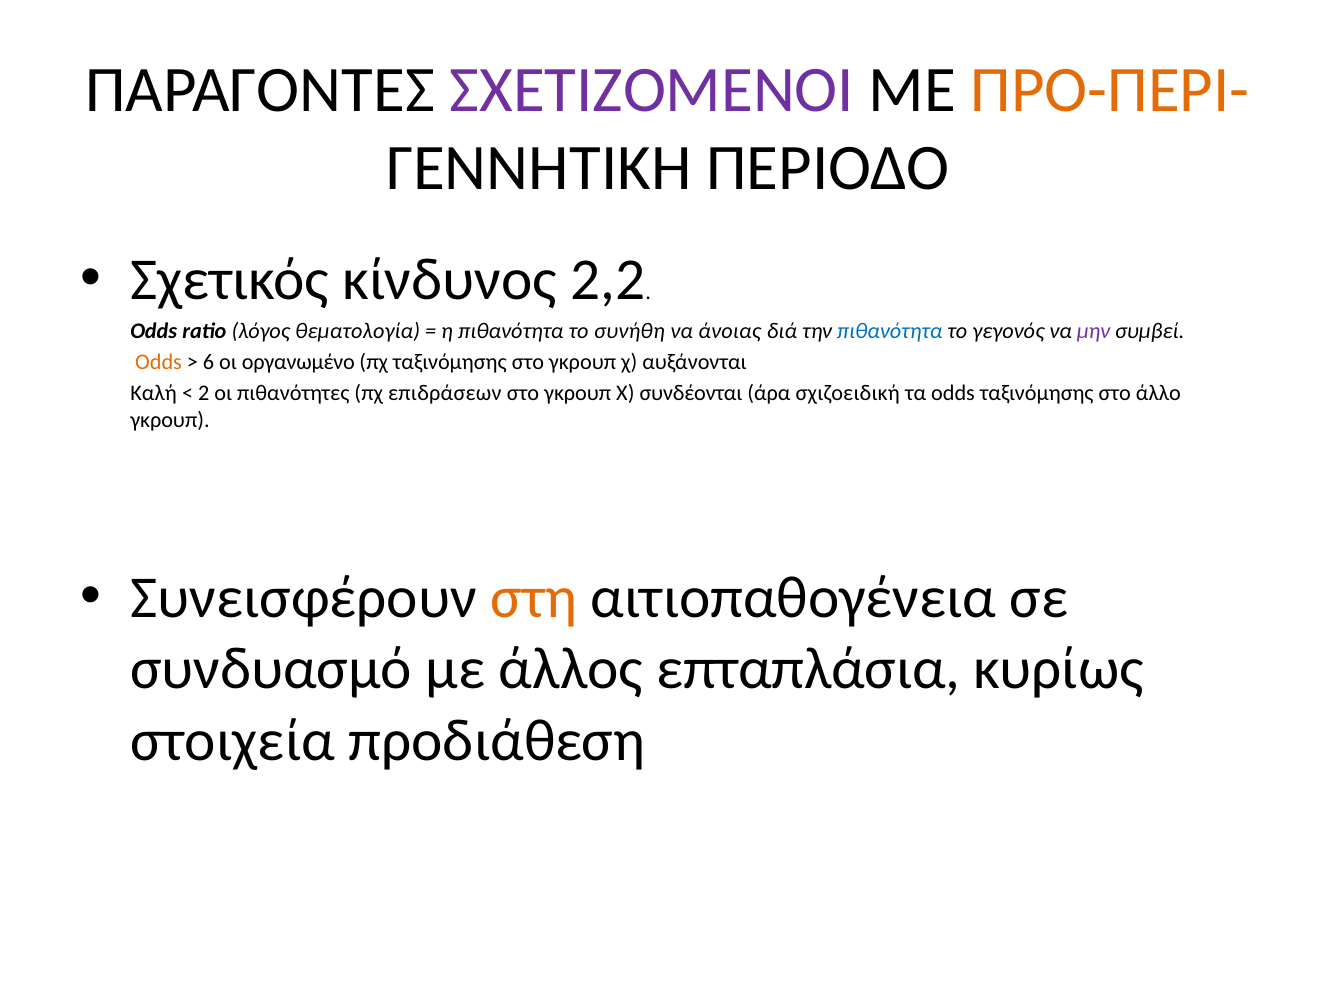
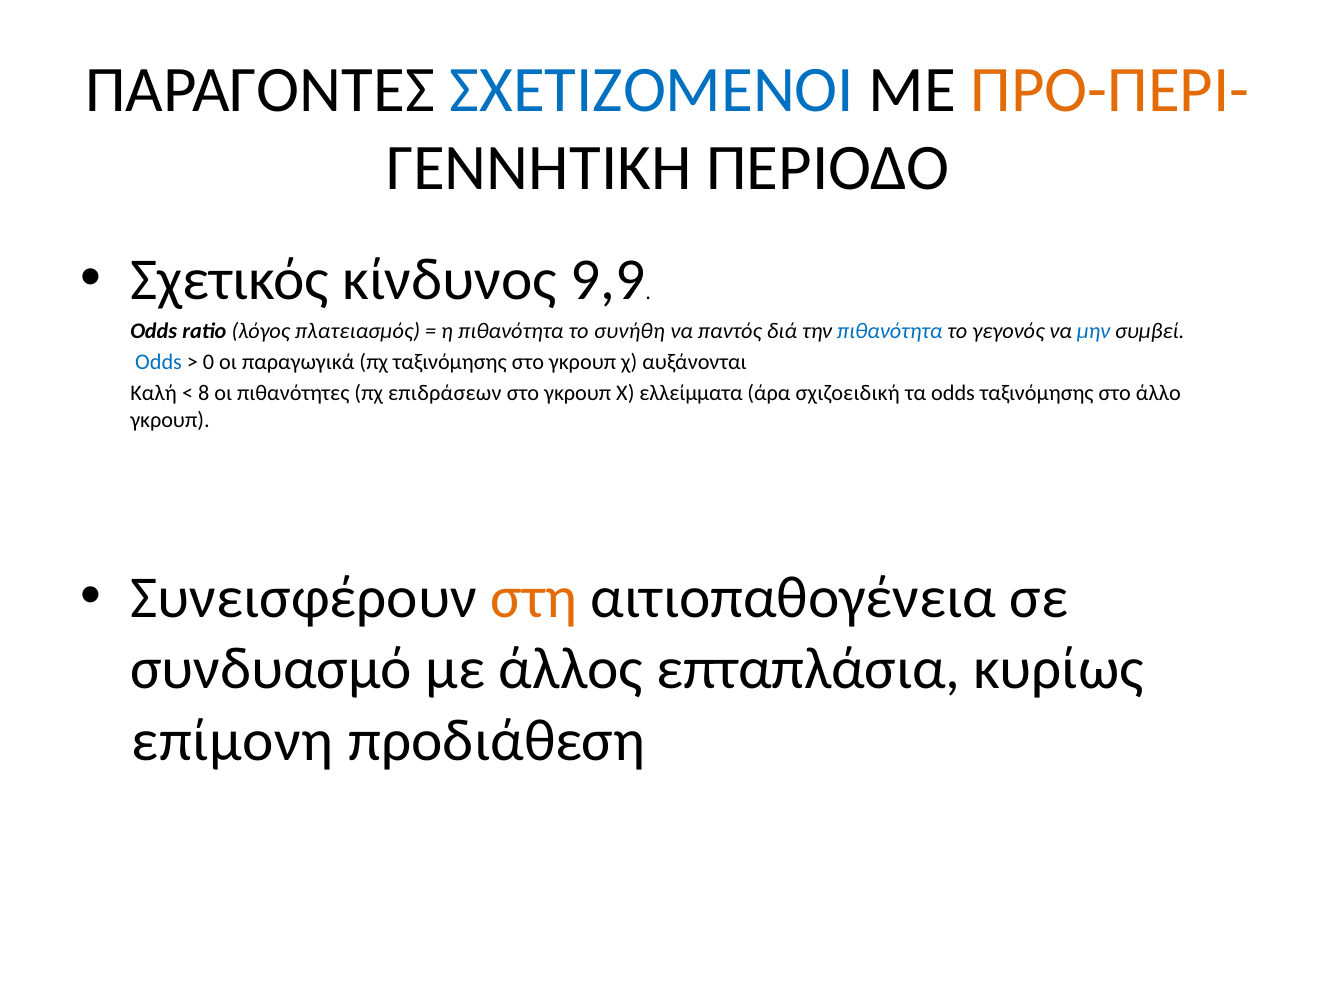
ΣΧΕΤΙΖΟΜΕΝΟΙ colour: purple -> blue
2,2: 2,2 -> 9,9
θεματολογία: θεματολογία -> πλατειασμός
άνοιας: άνοιας -> παντός
μην colour: purple -> blue
Odds at (159, 362) colour: orange -> blue
6: 6 -> 0
οργανωμένο: οργανωμένο -> παραγωγικά
2: 2 -> 8
συνδέονται: συνδέονται -> ελλείμματα
στοιχεία: στοιχεία -> επίμονη
